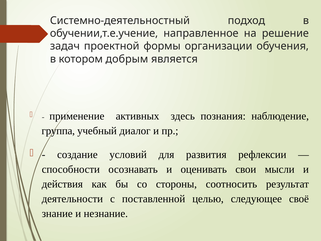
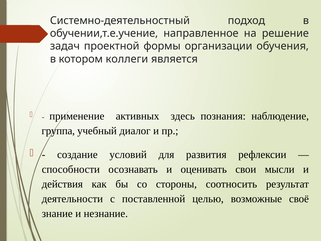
добрым: добрым -> коллеги
следующее: следующее -> возможные
